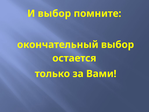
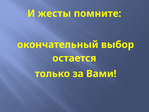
И выбор: выбор -> жесты
